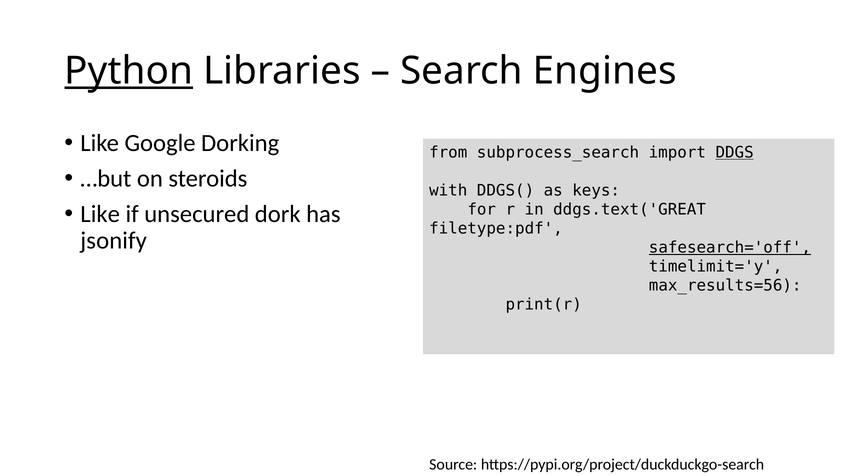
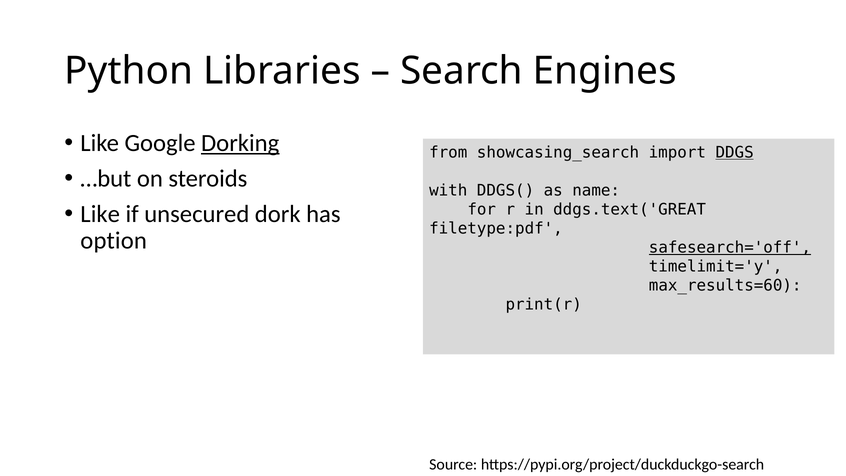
Python underline: present -> none
Dorking underline: none -> present
subprocess_search: subprocess_search -> showcasing_search
keys: keys -> name
jsonify: jsonify -> option
max_results=56: max_results=56 -> max_results=60
